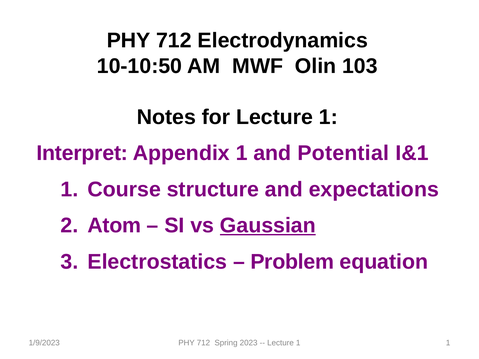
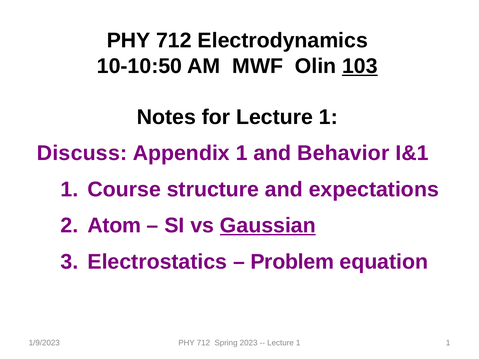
103 underline: none -> present
Interpret: Interpret -> Discuss
Potential: Potential -> Behavior
